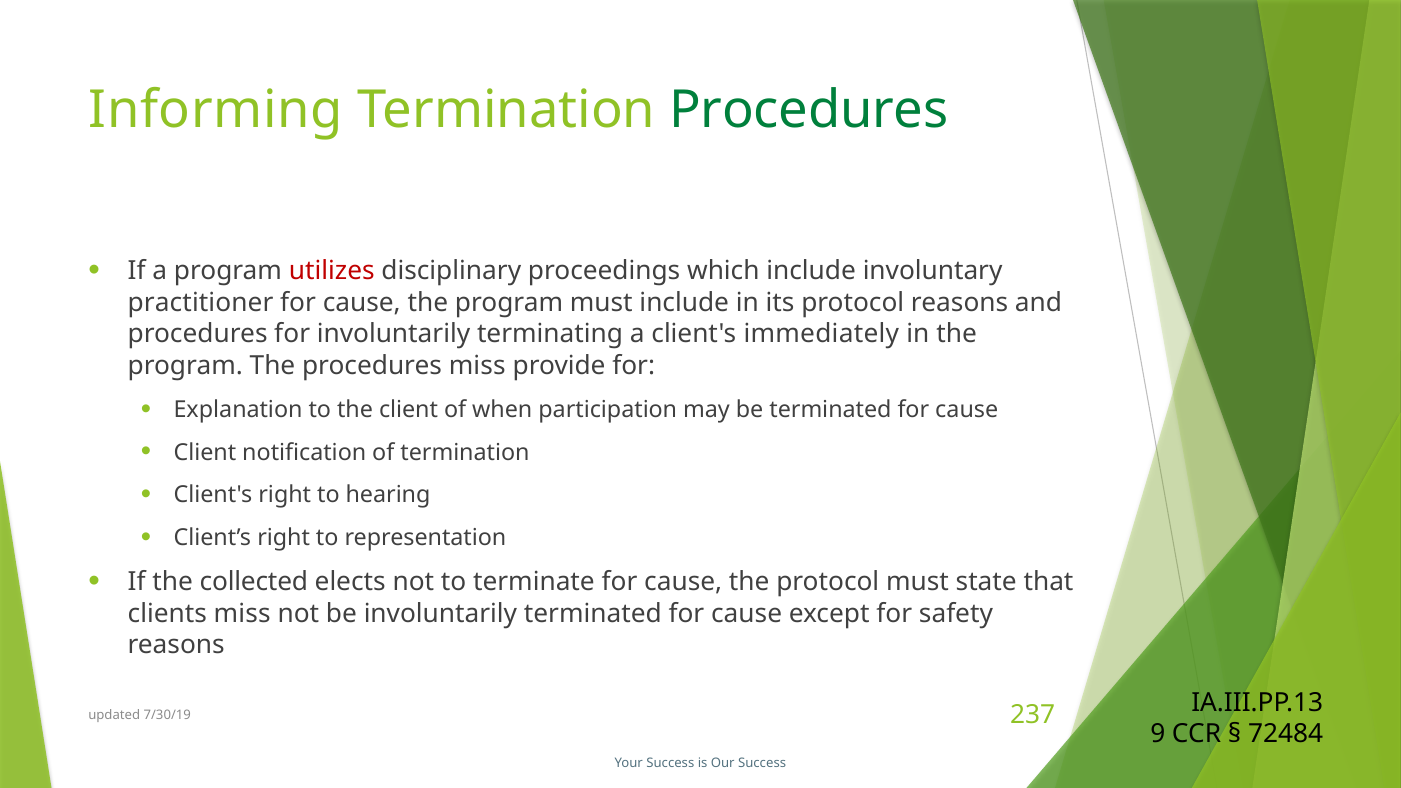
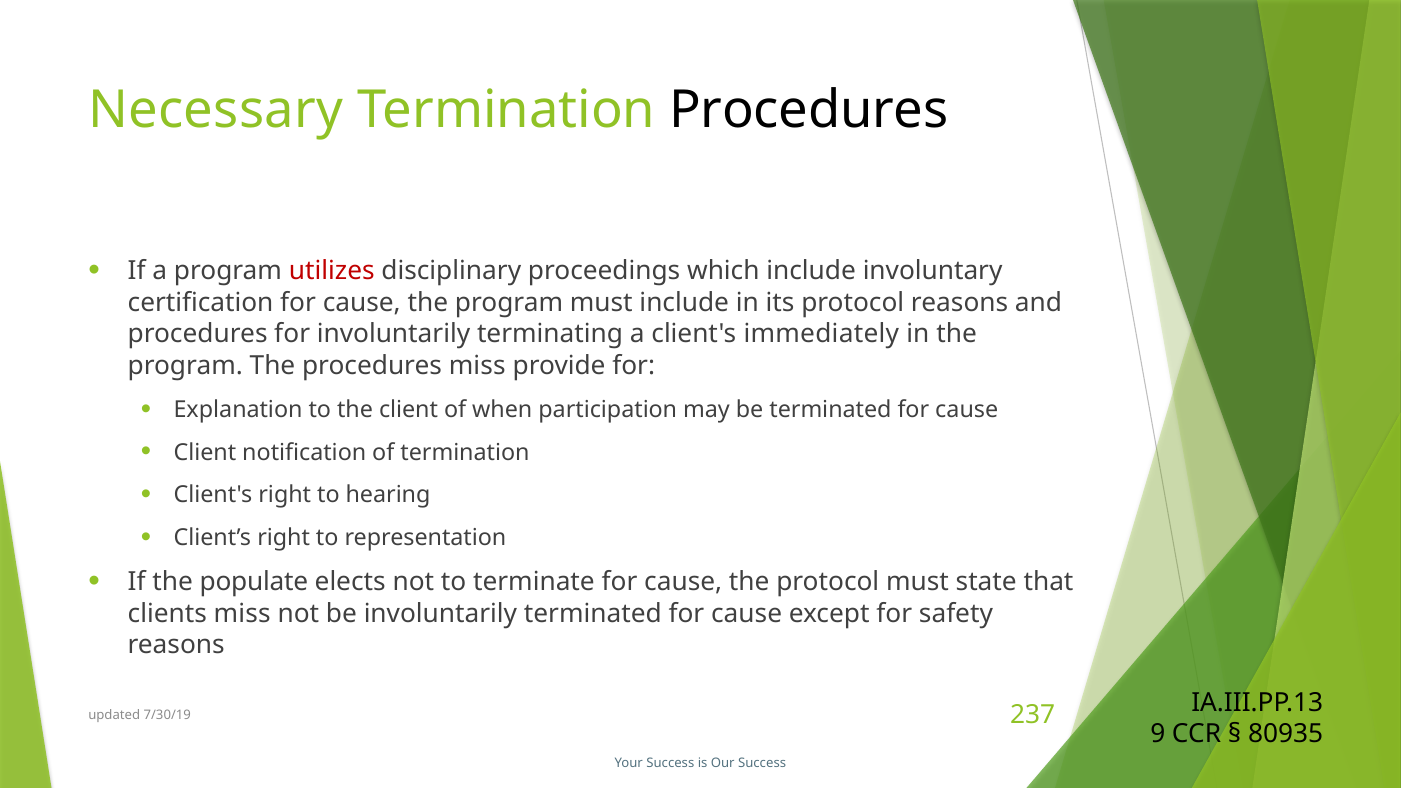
Informing: Informing -> Necessary
Procedures at (809, 110) colour: green -> black
practitioner: practitioner -> certification
collected: collected -> populate
72484: 72484 -> 80935
